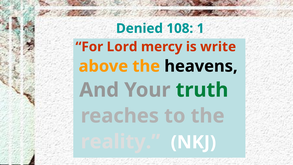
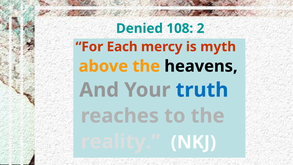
1: 1 -> 2
Lord: Lord -> Each
write: write -> myth
truth colour: green -> blue
